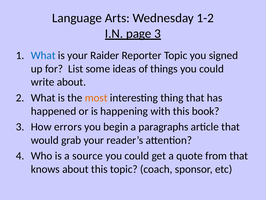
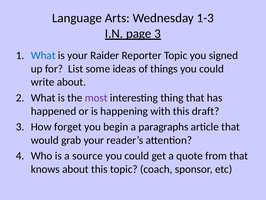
1-2: 1-2 -> 1-3
most colour: orange -> purple
book: book -> draft
errors: errors -> forget
